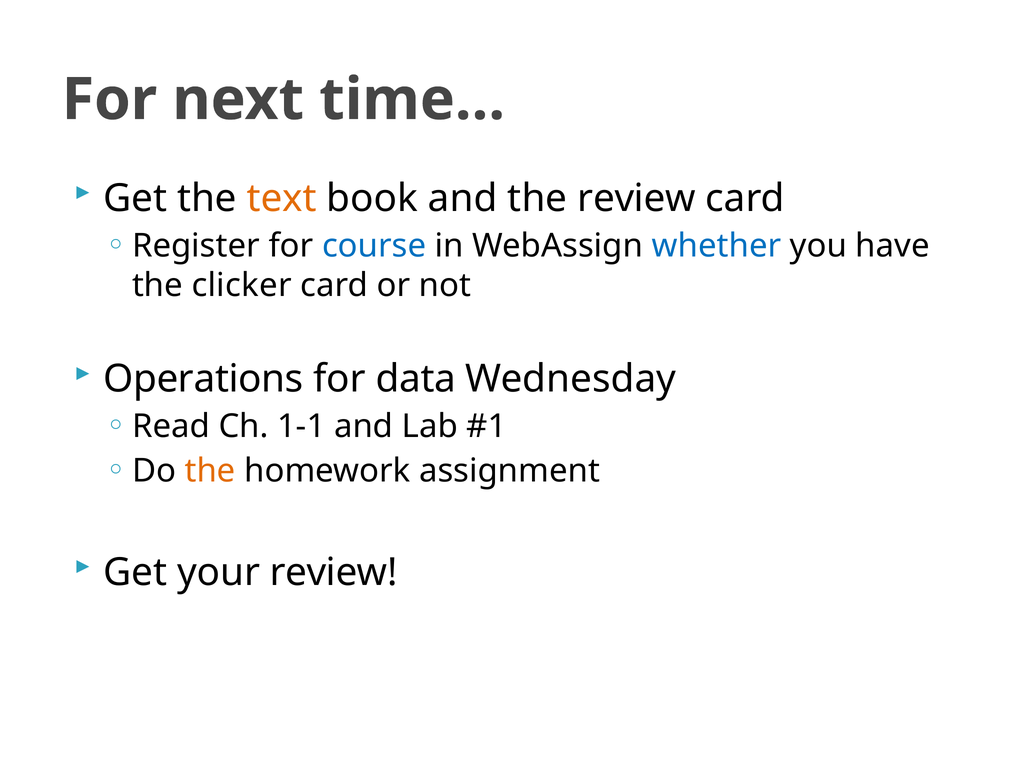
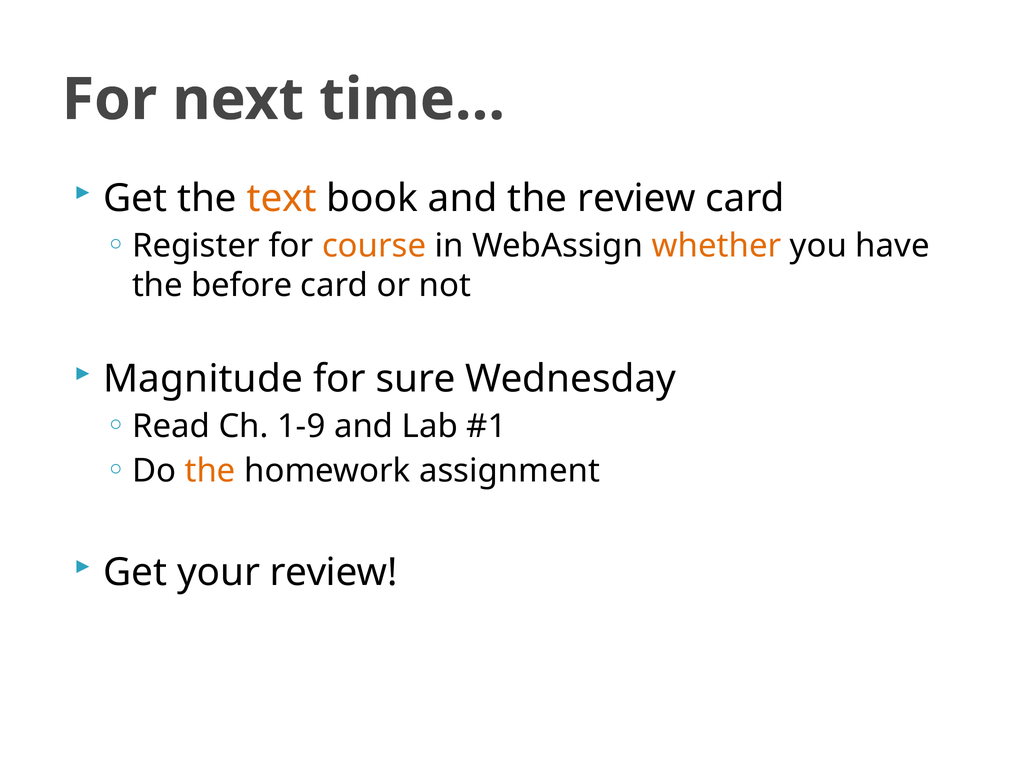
course colour: blue -> orange
whether colour: blue -> orange
clicker: clicker -> before
Operations: Operations -> Magnitude
data: data -> sure
1-1: 1-1 -> 1-9
